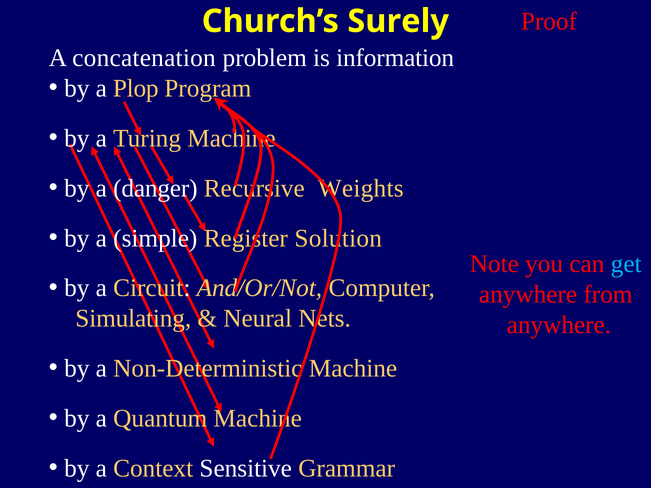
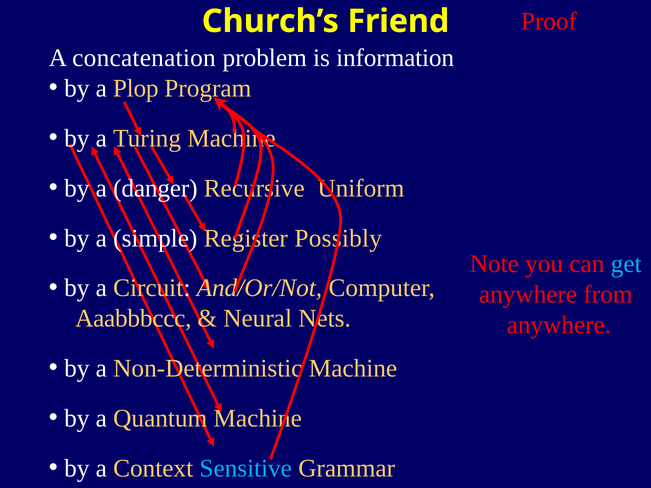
Surely: Surely -> Friend
Weights: Weights -> Uniform
Solution: Solution -> Possibly
Simulating: Simulating -> Aaabbbccc
Sensitive colour: white -> light blue
